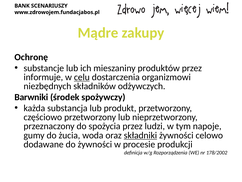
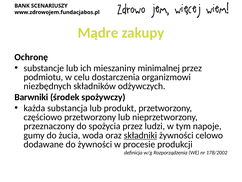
produktów: produktów -> minimalnej
informuje: informuje -> podmiotu
celu underline: present -> none
